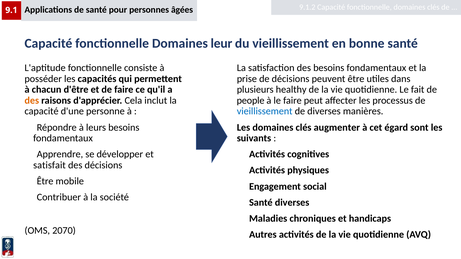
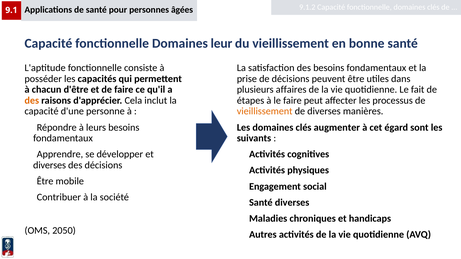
healthy: healthy -> affaires
people: people -> étapes
vieillissement at (265, 111) colour: blue -> orange
satisfait at (49, 165): satisfait -> diverses
2070: 2070 -> 2050
